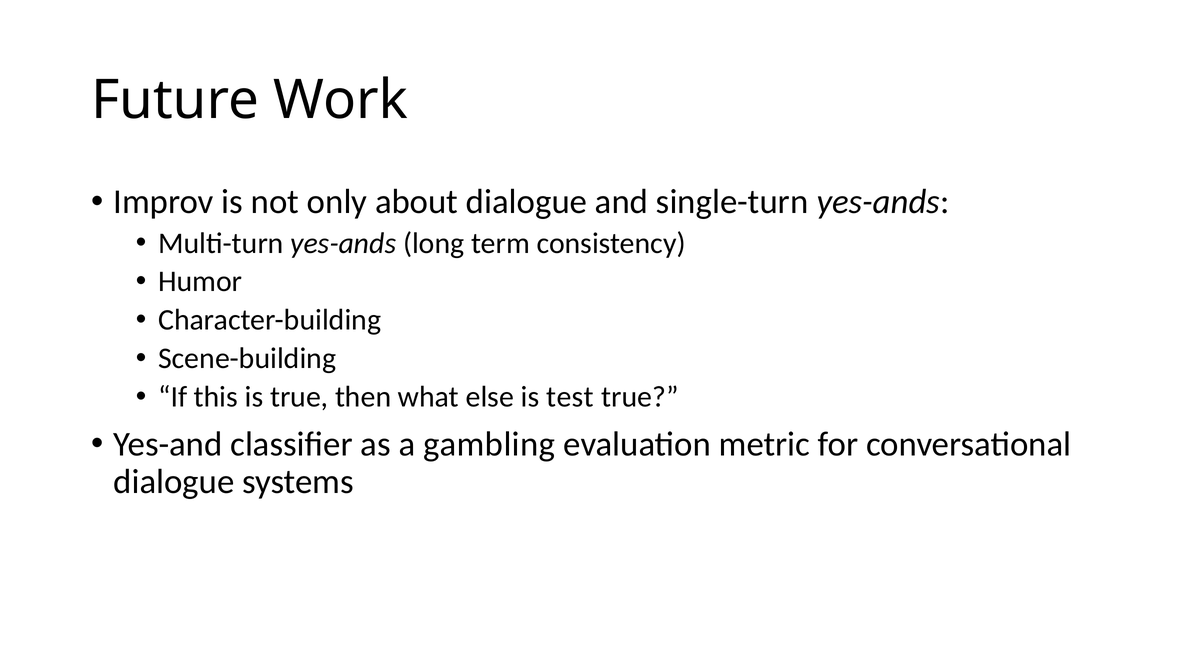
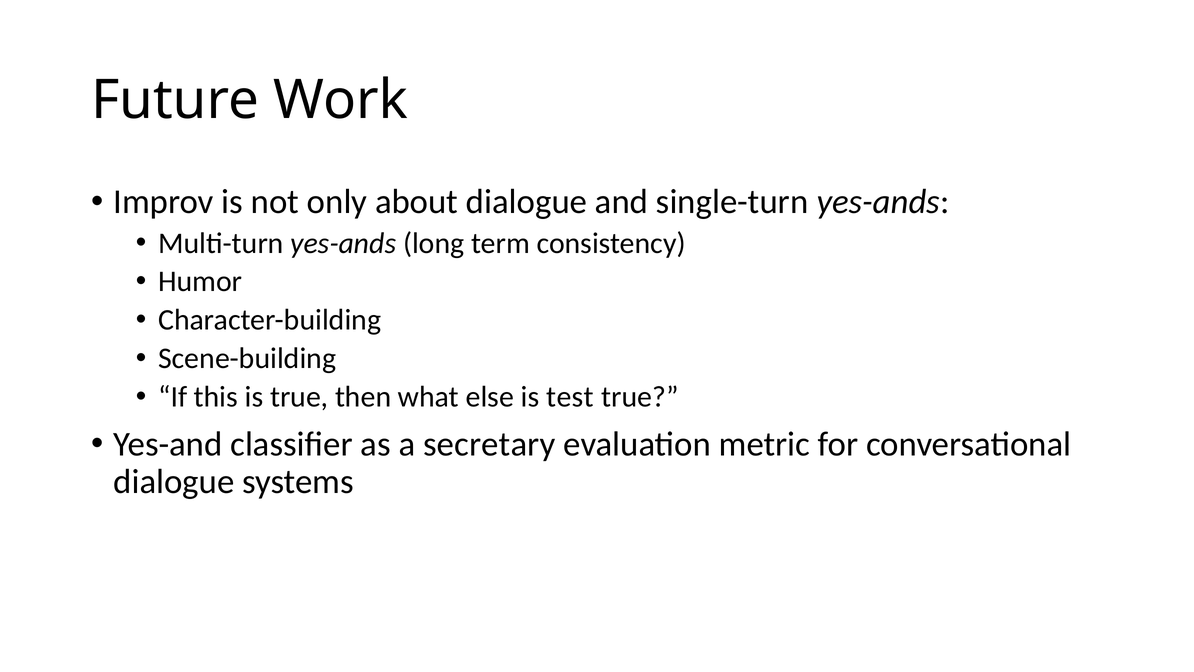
gambling: gambling -> secretary
